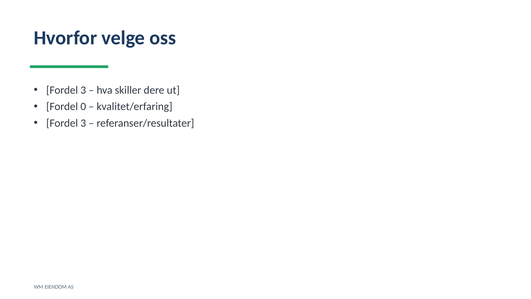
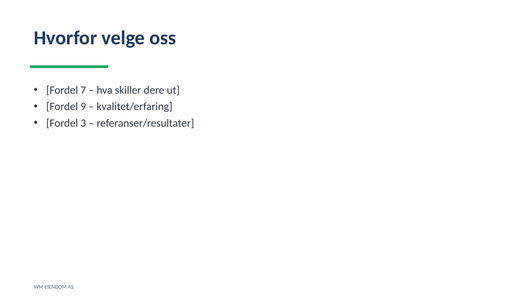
3 at (83, 90): 3 -> 7
0: 0 -> 9
